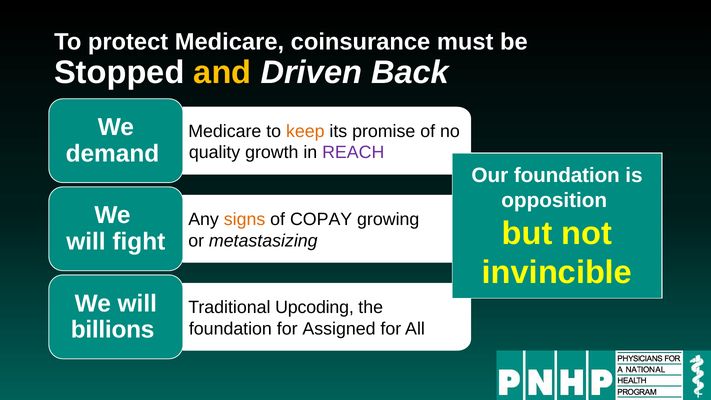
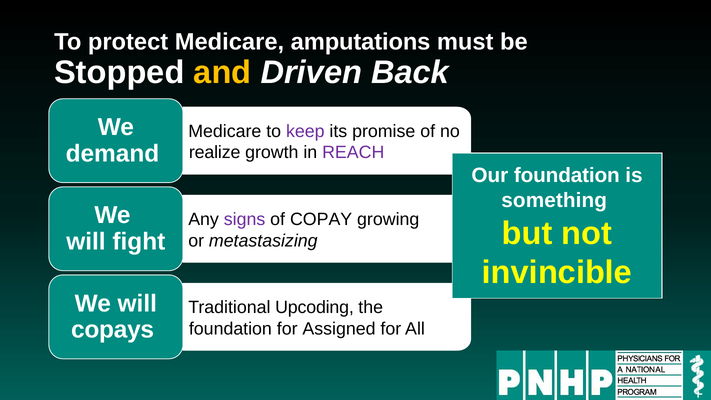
coinsurance: coinsurance -> amputations
keep colour: orange -> purple
quality: quality -> realize
opposition: opposition -> something
signs colour: orange -> purple
billions: billions -> copays
